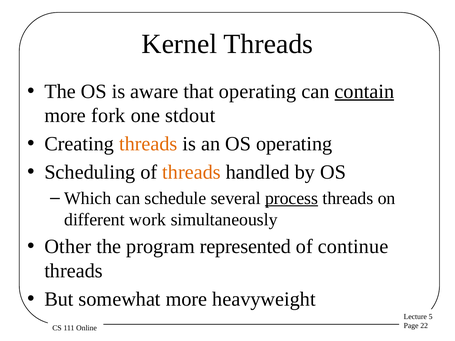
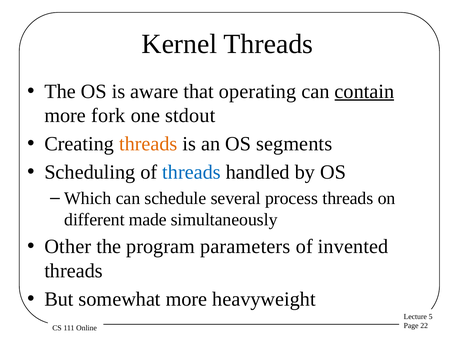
OS operating: operating -> segments
threads at (191, 172) colour: orange -> blue
process underline: present -> none
work: work -> made
represented: represented -> parameters
continue: continue -> invented
